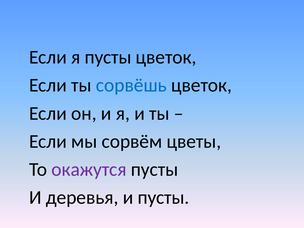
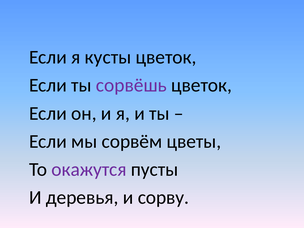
я пусты: пусты -> кусты
сорвёшь colour: blue -> purple
и пусты: пусты -> сорву
